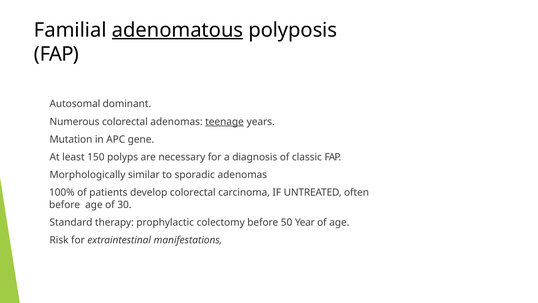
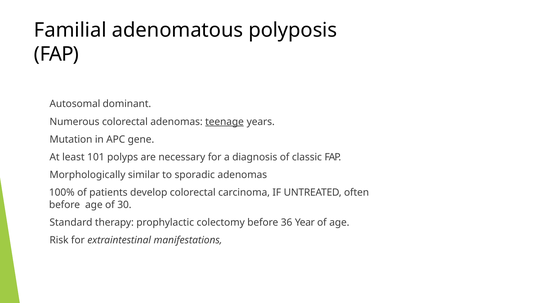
adenomatous underline: present -> none
150: 150 -> 101
50: 50 -> 36
